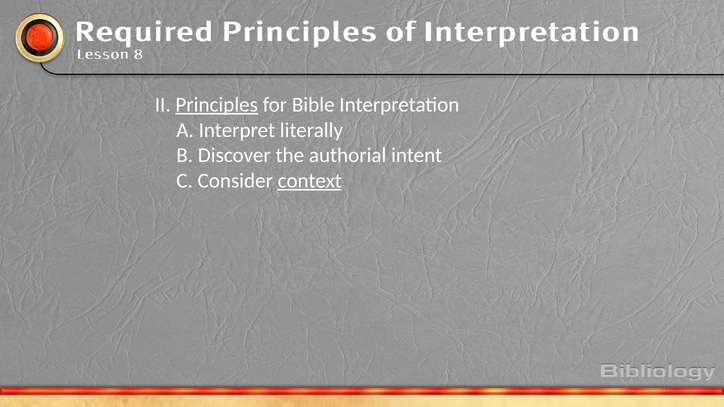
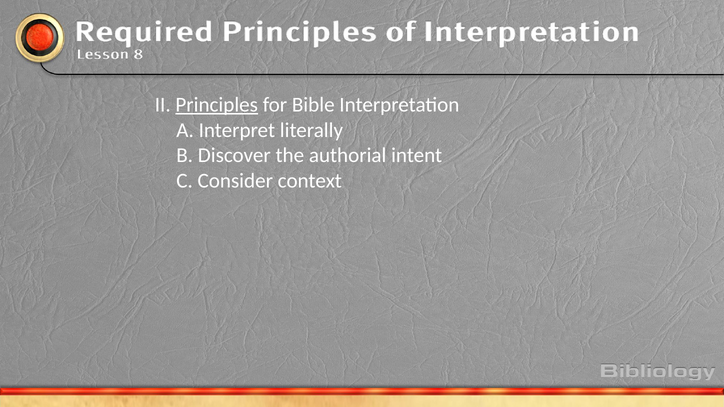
context underline: present -> none
